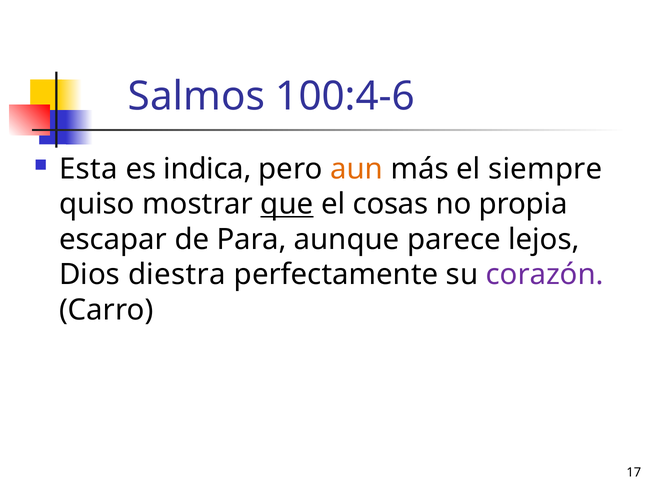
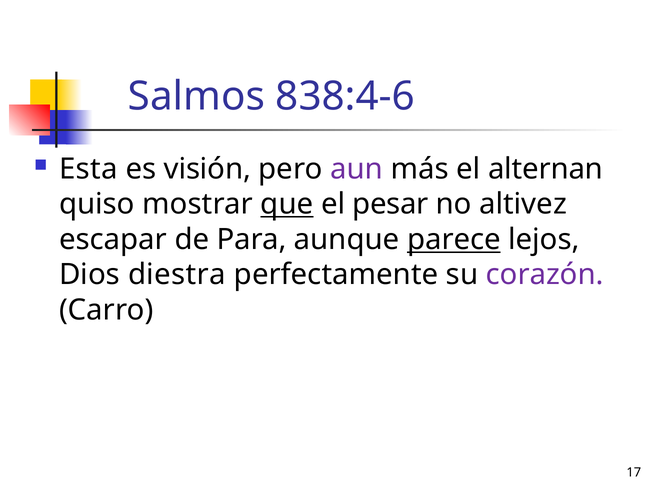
100:4-6: 100:4-6 -> 838:4-6
indica: indica -> visión
aun colour: orange -> purple
siempre: siempre -> alternan
cosas: cosas -> pesar
propia: propia -> altivez
parece underline: none -> present
